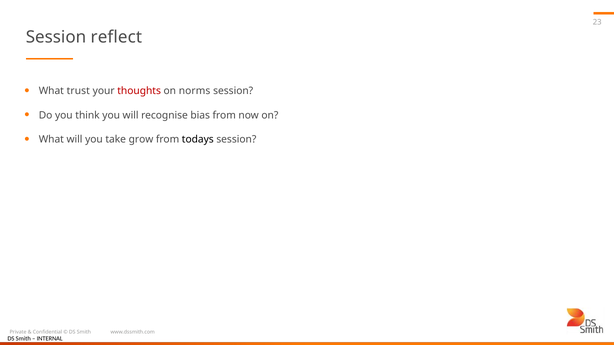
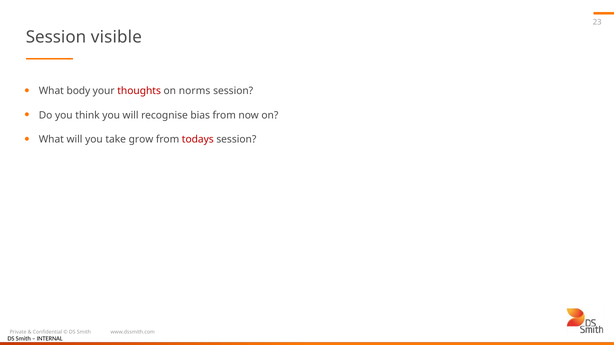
reflect: reflect -> visible
trust: trust -> body
todays colour: black -> red
